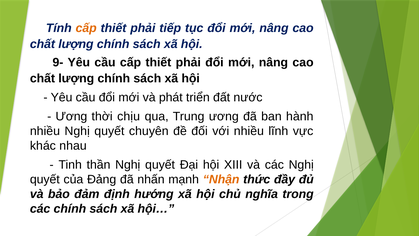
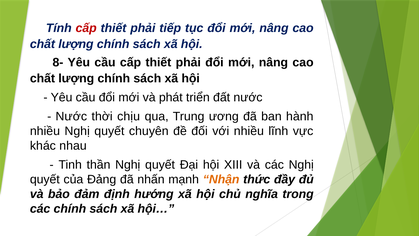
cấp at (86, 28) colour: orange -> red
9-: 9- -> 8-
Ương at (71, 116): Ương -> Nước
